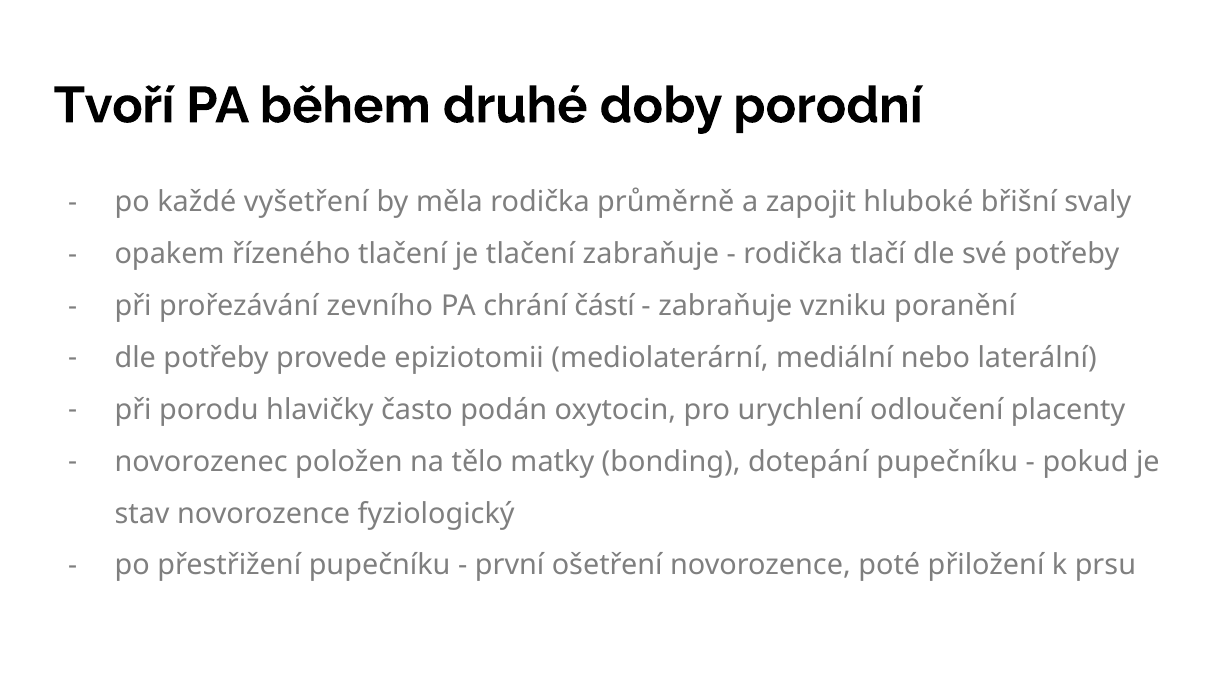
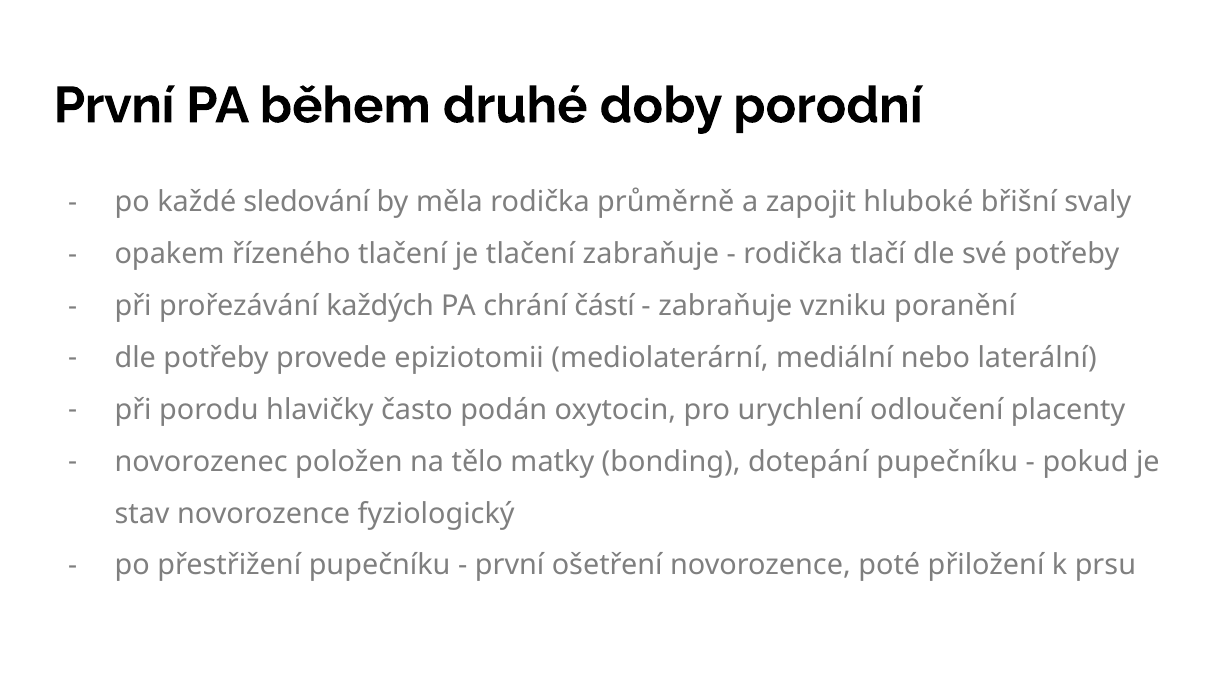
Tvoří at (114, 106): Tvoří -> První
vyšetření: vyšetření -> sledování
zevního: zevního -> každých
